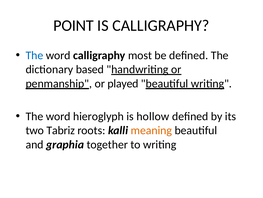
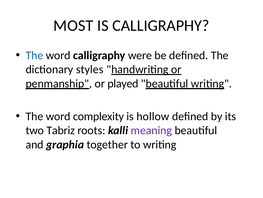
POINT: POINT -> MOST
most: most -> were
based: based -> styles
hieroglyph: hieroglyph -> complexity
meaning colour: orange -> purple
